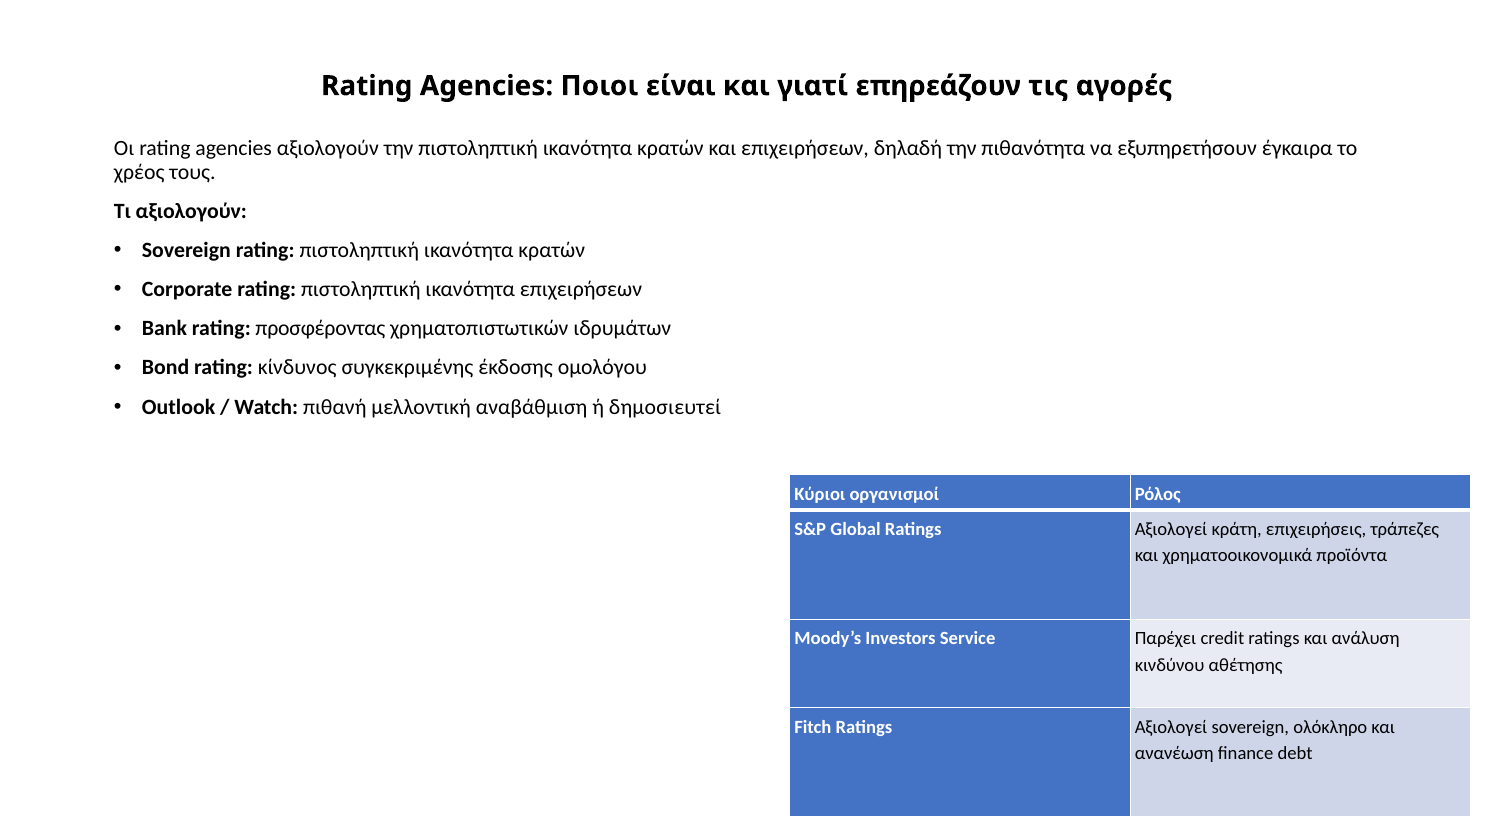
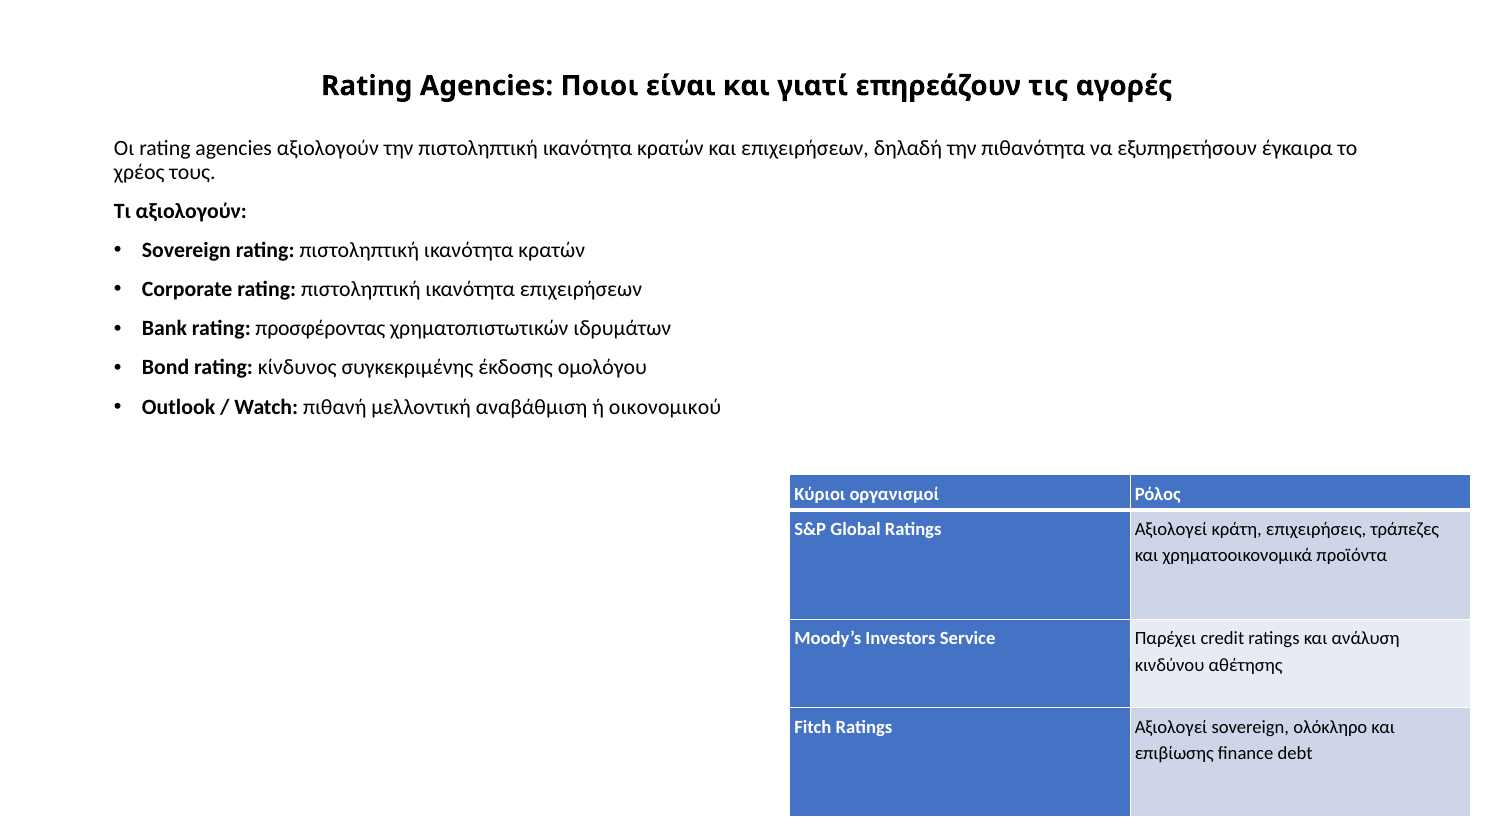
δημοσιευτεί: δημοσιευτεί -> οικονομικού
ανανέωση: ανανέωση -> επιβίωσης
